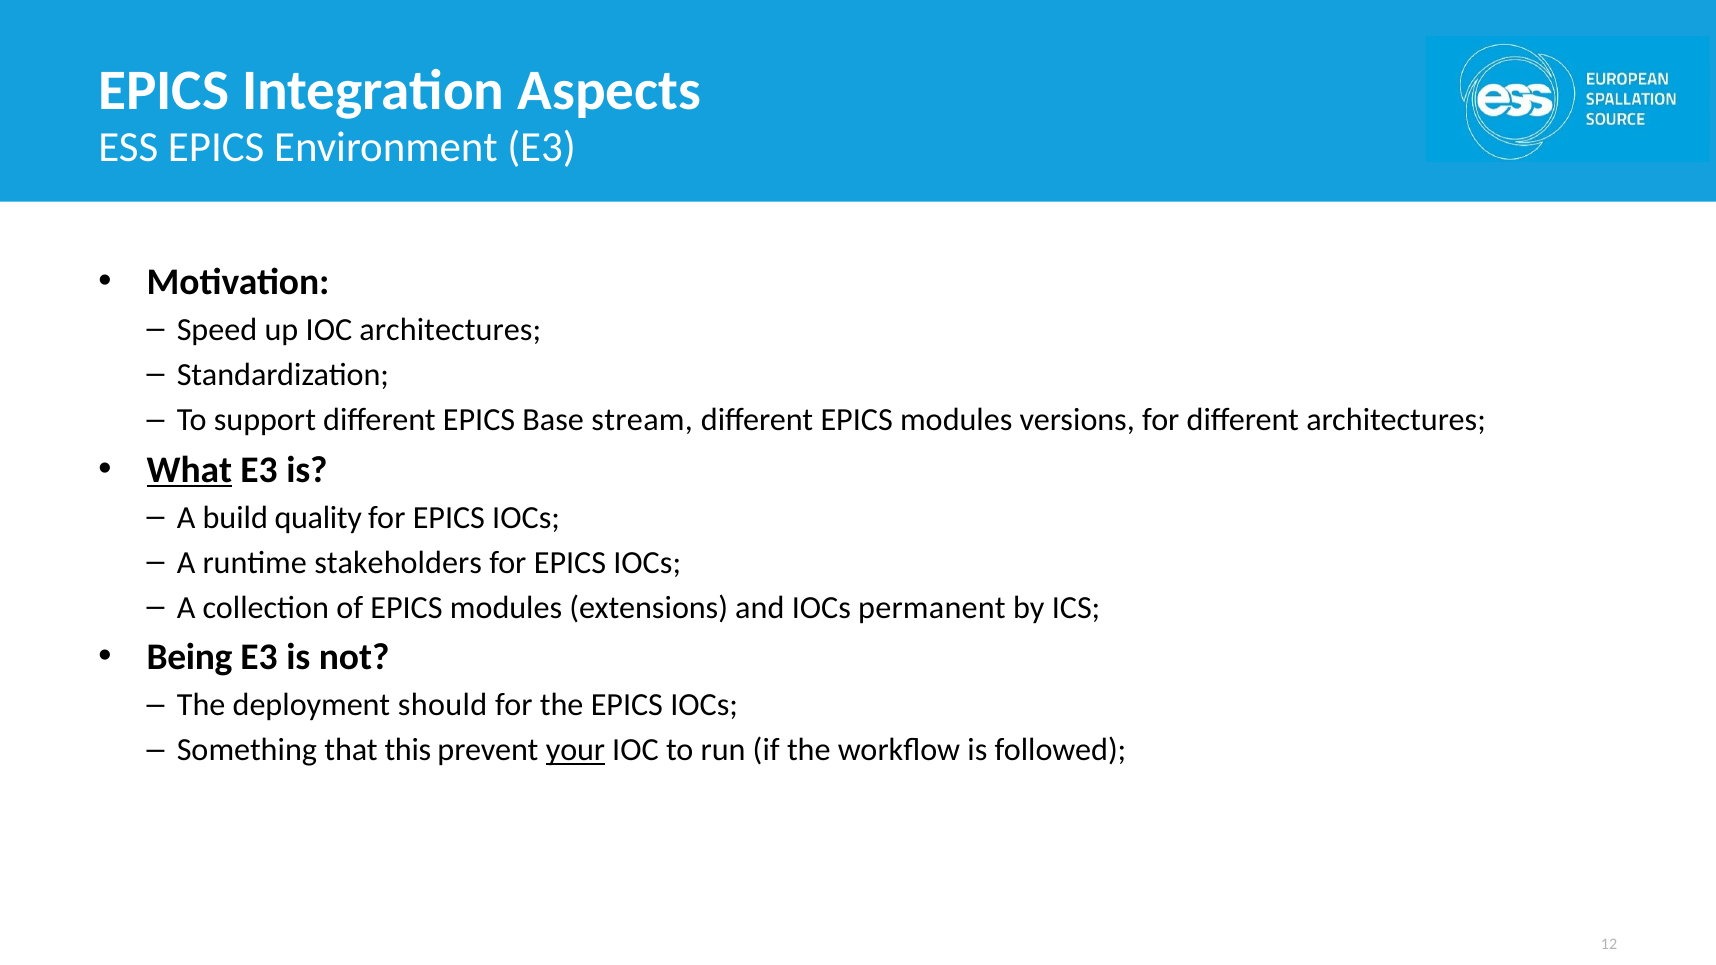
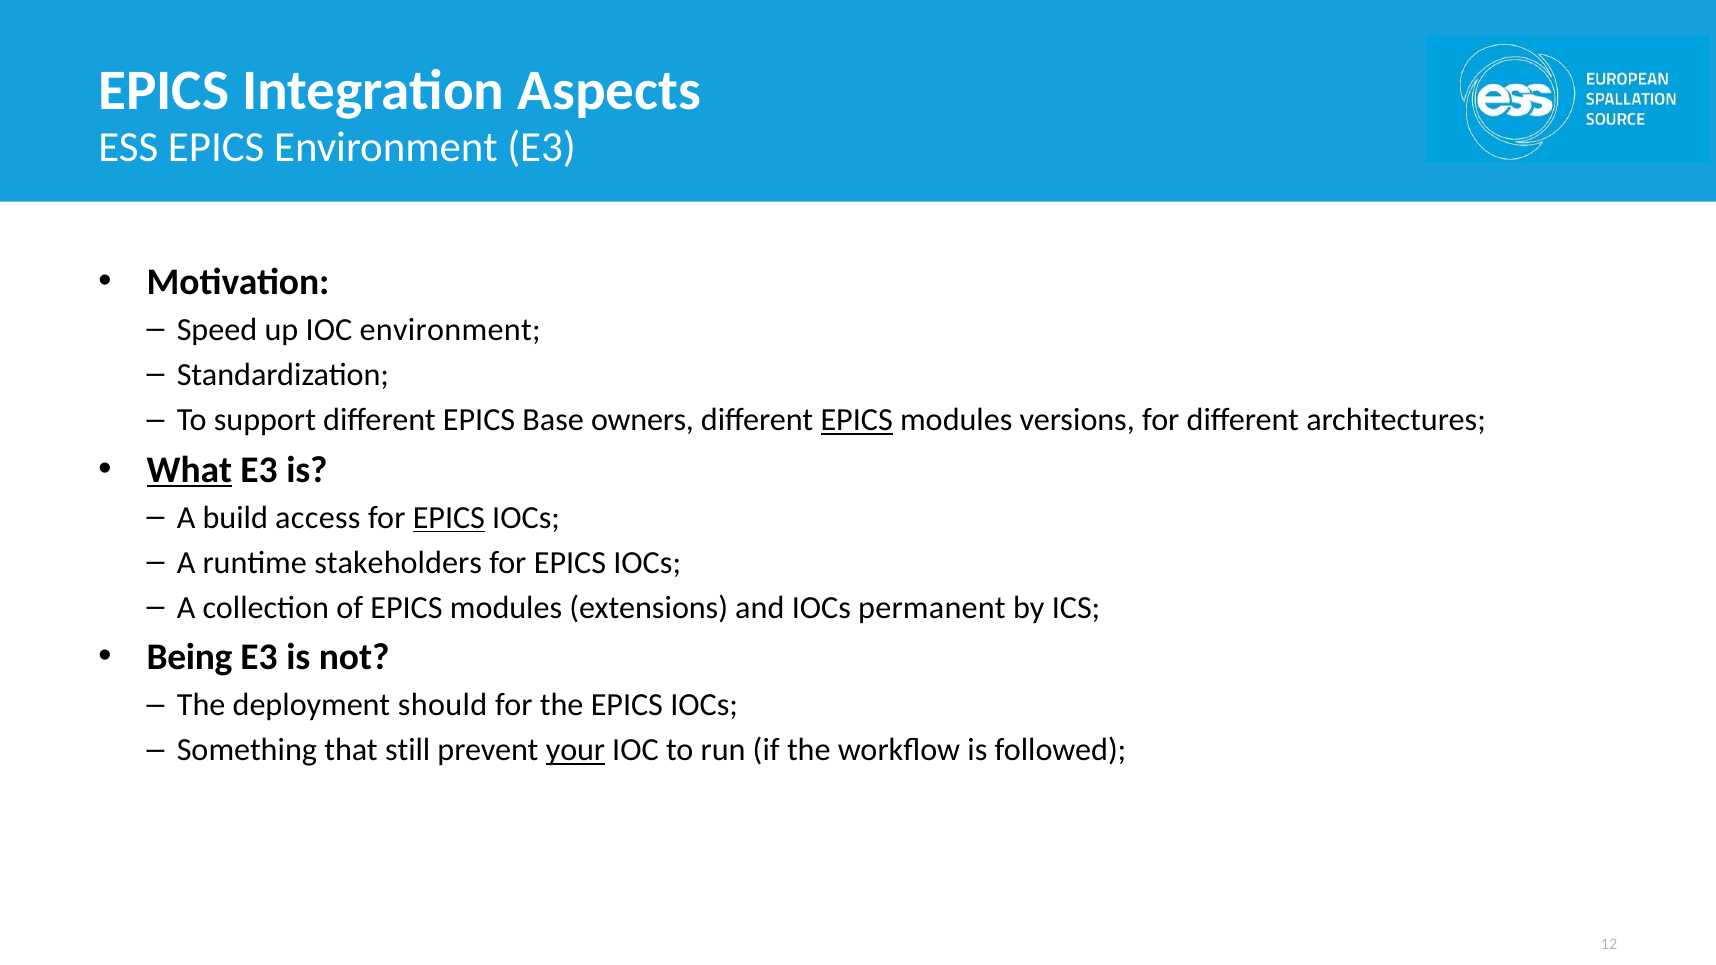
IOC architectures: architectures -> environment
stream: stream -> owners
EPICS at (857, 420) underline: none -> present
quality: quality -> access
EPICS at (449, 518) underline: none -> present
this: this -> still
